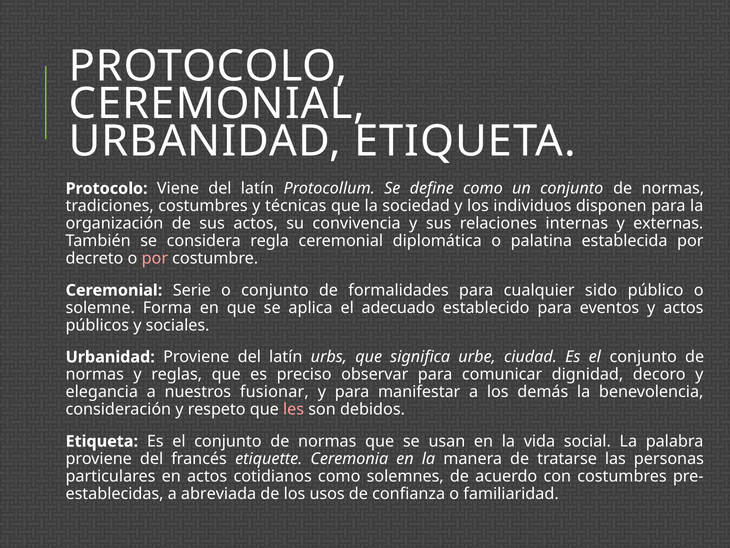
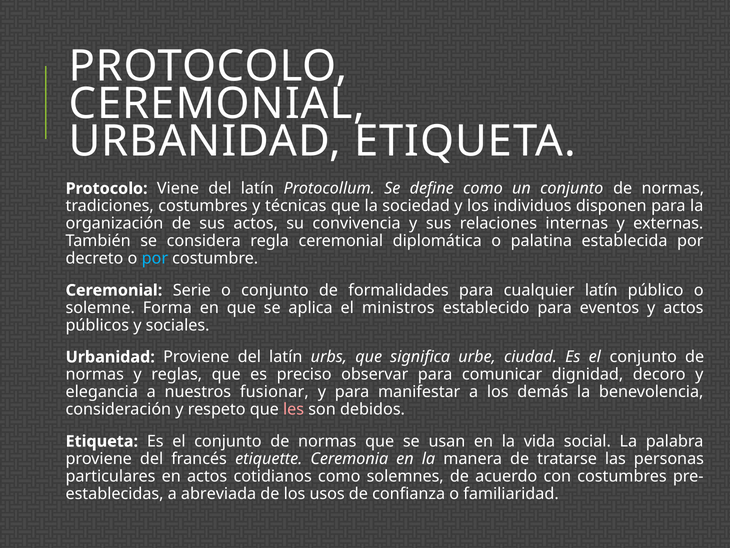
por at (155, 258) colour: pink -> light blue
cualquier sido: sido -> latín
adecuado: adecuado -> ministros
